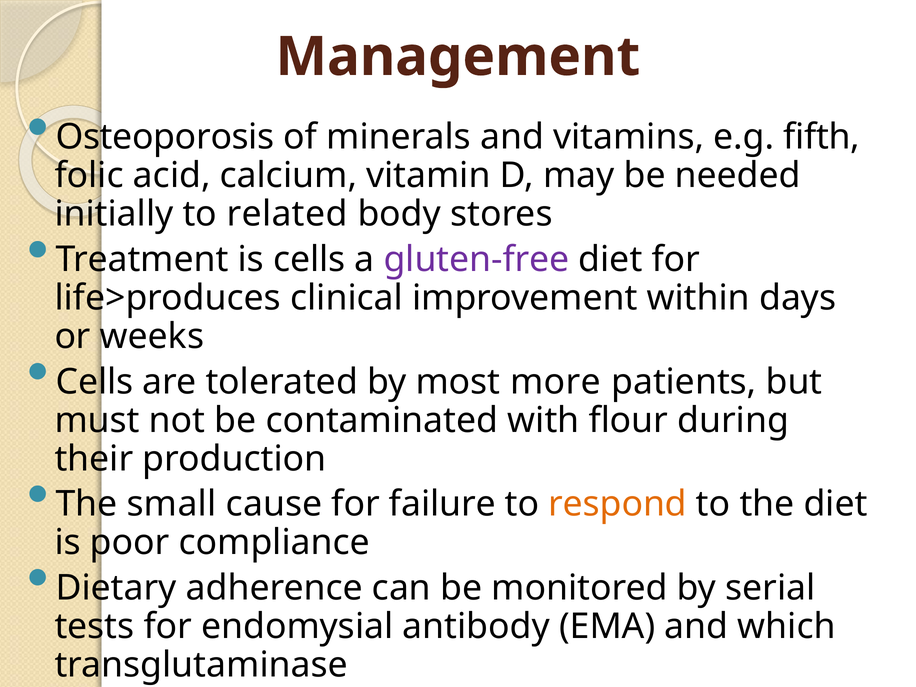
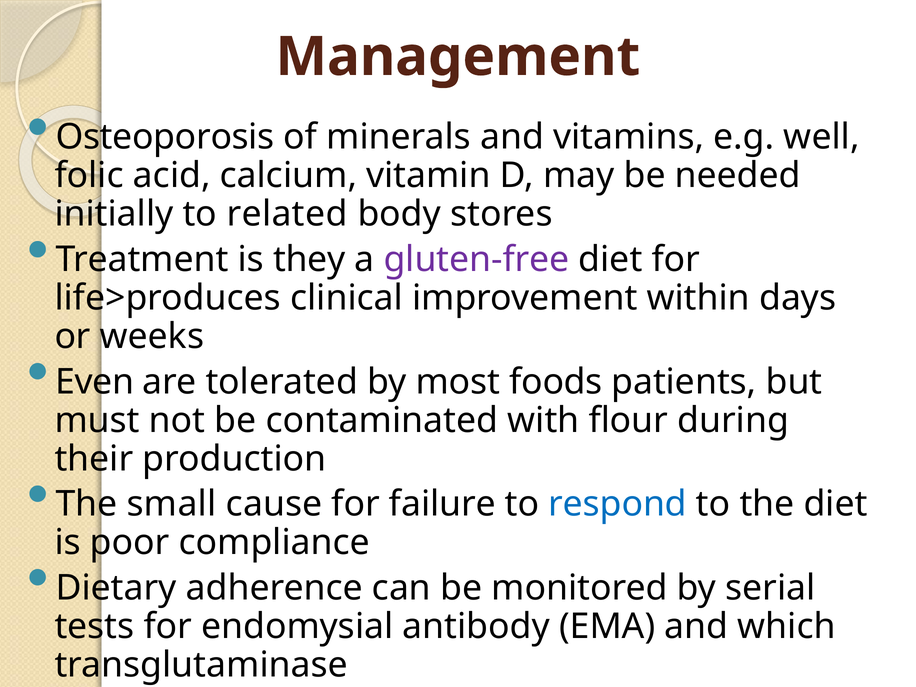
fifth: fifth -> well
is cells: cells -> they
Cells at (94, 382): Cells -> Even
more: more -> foods
respond colour: orange -> blue
